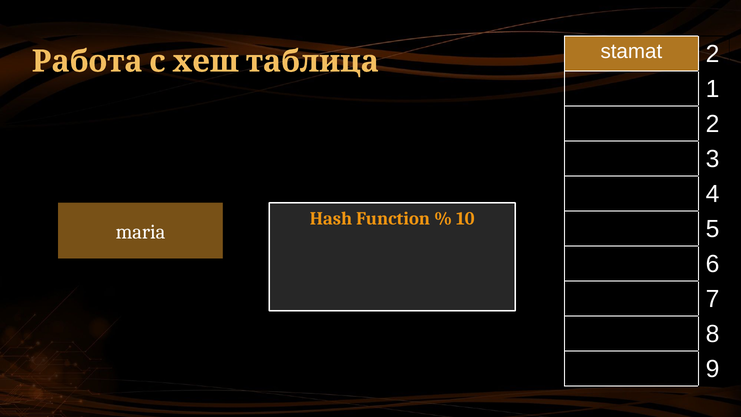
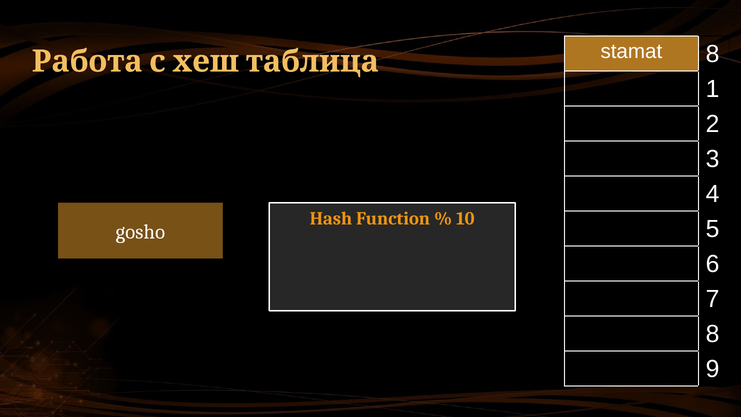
stamat 2: 2 -> 8
maria: maria -> gosho
